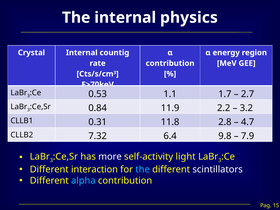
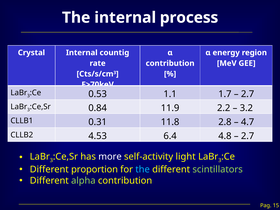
physics: physics -> process
7.32: 7.32 -> 4.53
9.8: 9.8 -> 4.8
7.9 at (248, 136): 7.9 -> 2.7
interaction: interaction -> proportion
scintillators colour: white -> light green
alpha colour: light blue -> light green
